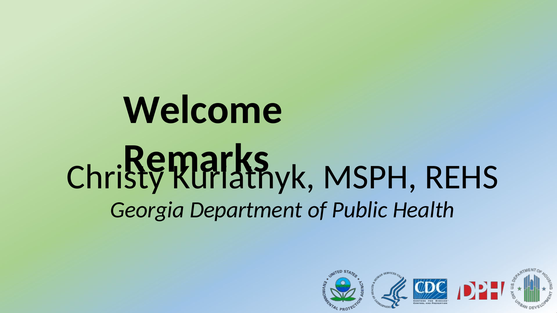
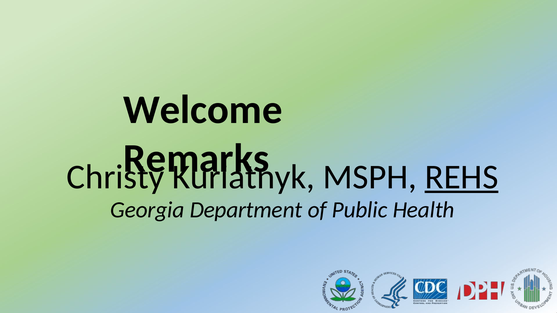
REHS underline: none -> present
